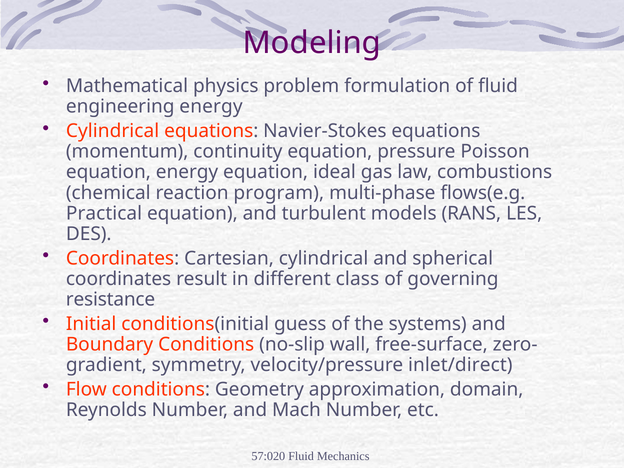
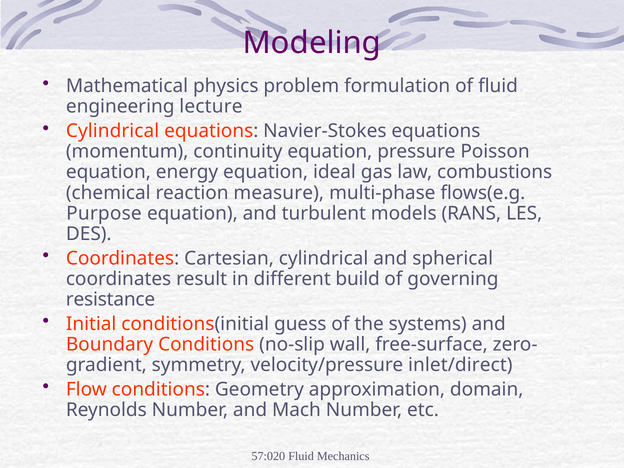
engineering energy: energy -> lecture
program: program -> measure
Practical: Practical -> Purpose
class: class -> build
